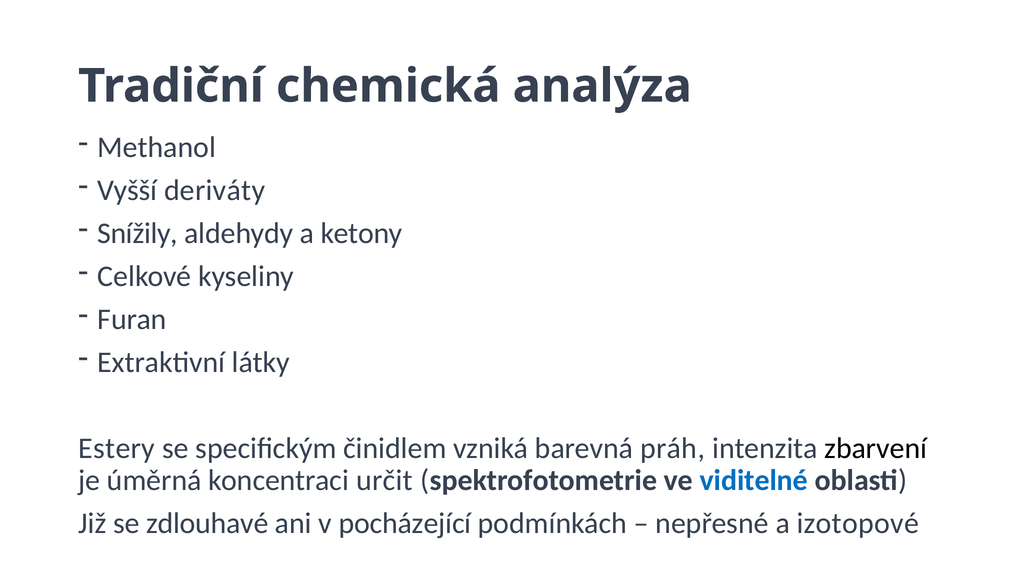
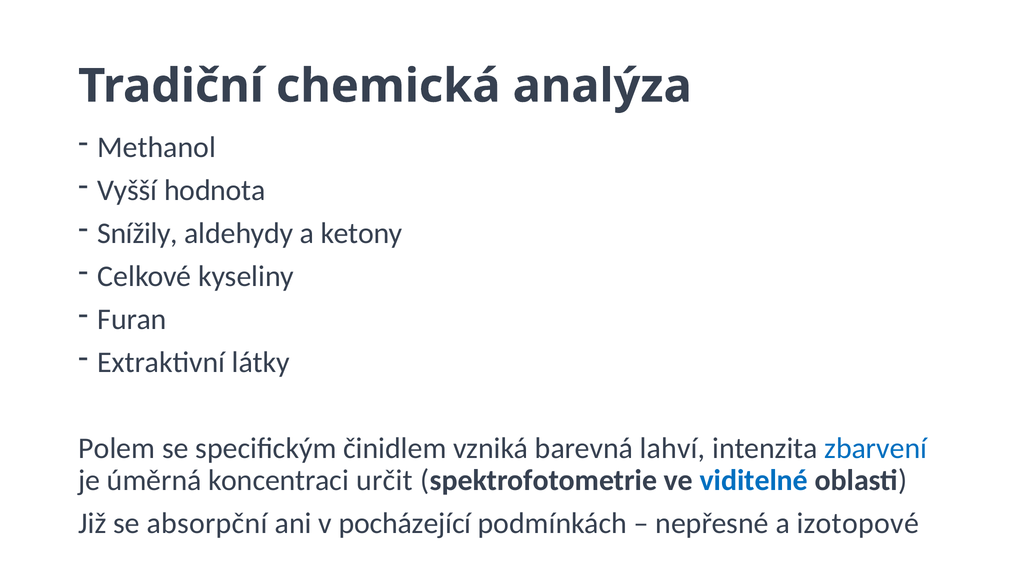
deriváty: deriváty -> hodnota
Estery: Estery -> Polem
práh: práh -> lahví
zbarvení colour: black -> blue
zdlouhavé: zdlouhavé -> absorpční
